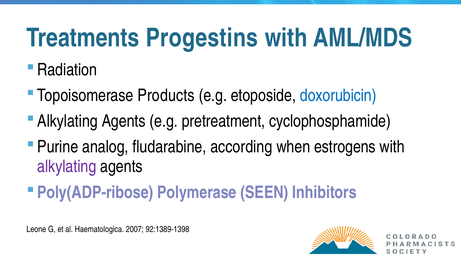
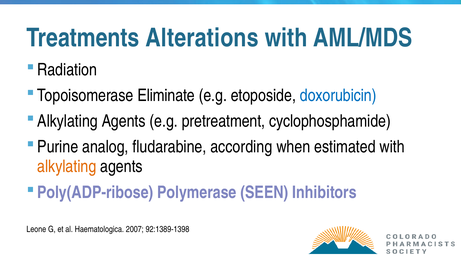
Progestins: Progestins -> Alterations
Products: Products -> Eliminate
estrogens: estrogens -> estimated
alkylating at (67, 167) colour: purple -> orange
